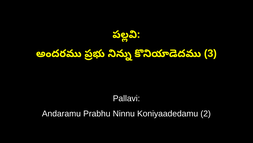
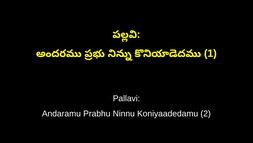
3: 3 -> 1
